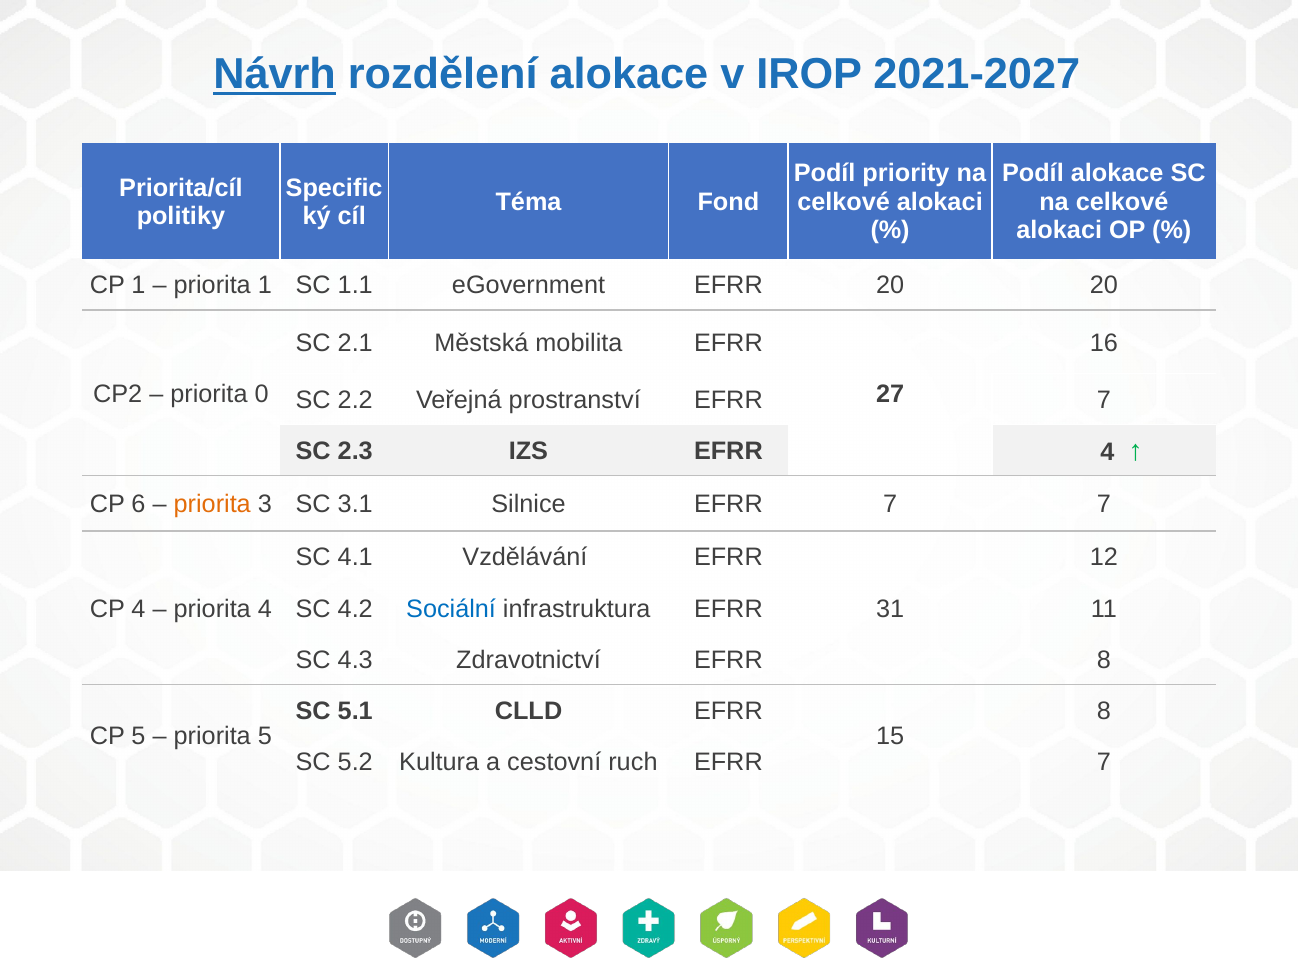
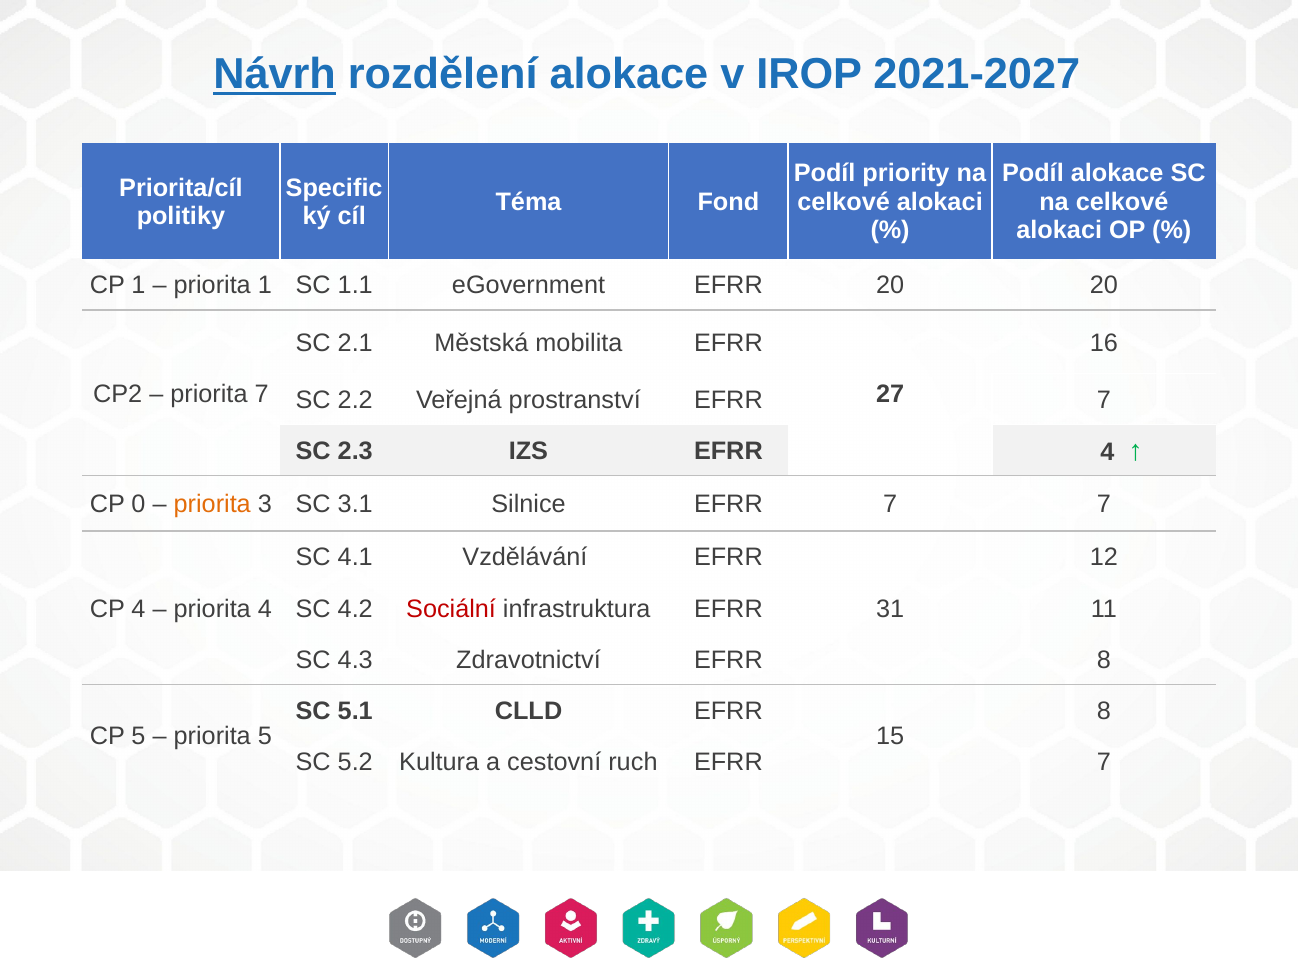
priorita 0: 0 -> 7
6: 6 -> 0
Sociální colour: blue -> red
